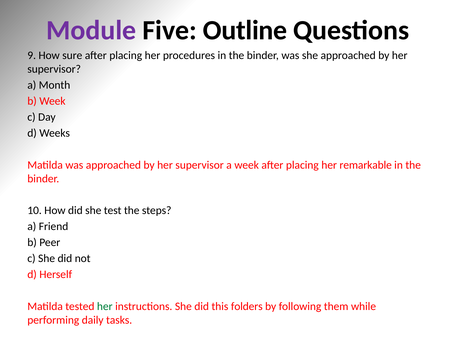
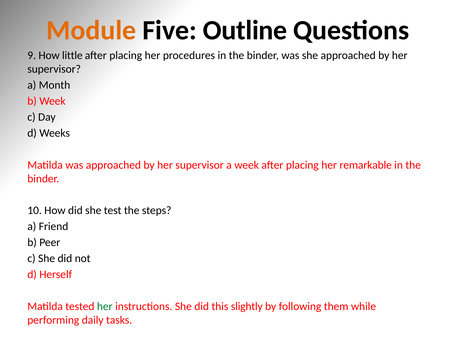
Module colour: purple -> orange
sure: sure -> little
folders: folders -> slightly
